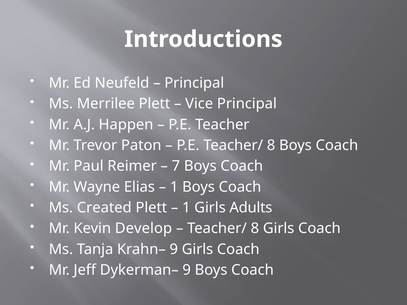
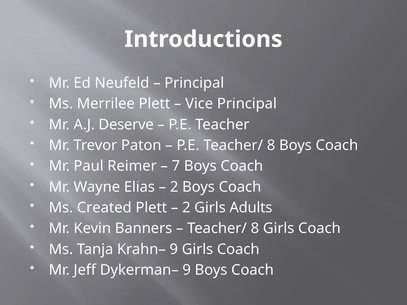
Happen: Happen -> Deserve
1 at (174, 187): 1 -> 2
1 at (186, 208): 1 -> 2
Develop: Develop -> Banners
